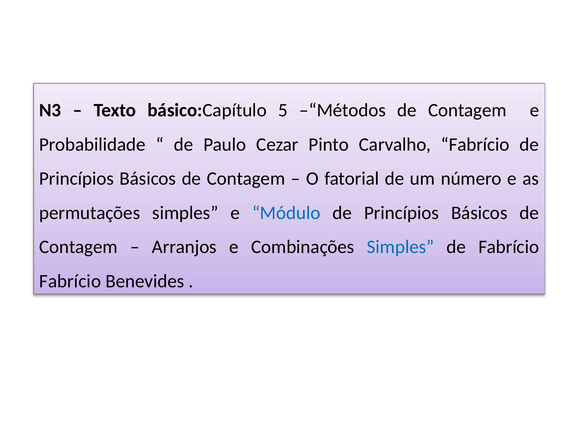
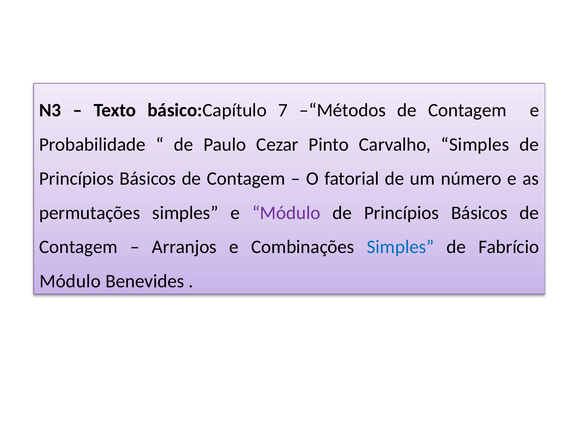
5: 5 -> 7
Carvalho Fabrício: Fabrício -> Simples
Módulo at (286, 213) colour: blue -> purple
Fabrício at (70, 281): Fabrício -> Módulo
